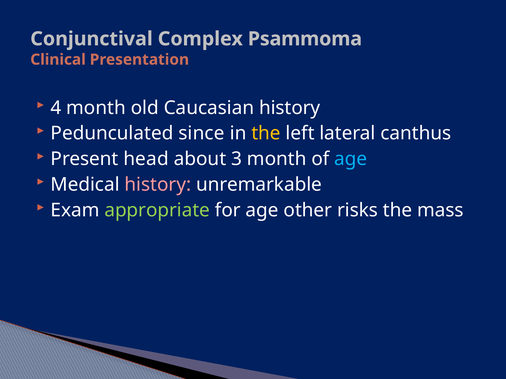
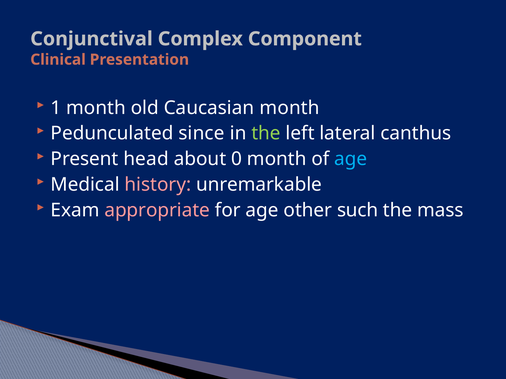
Psammoma: Psammoma -> Component
4: 4 -> 1
Caucasian history: history -> month
the at (266, 134) colour: yellow -> light green
3: 3 -> 0
appropriate colour: light green -> pink
risks: risks -> such
